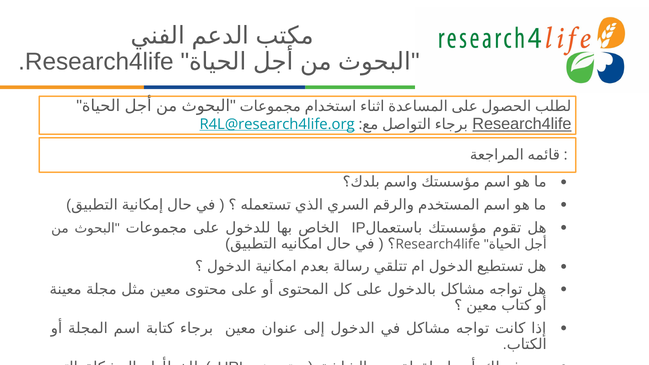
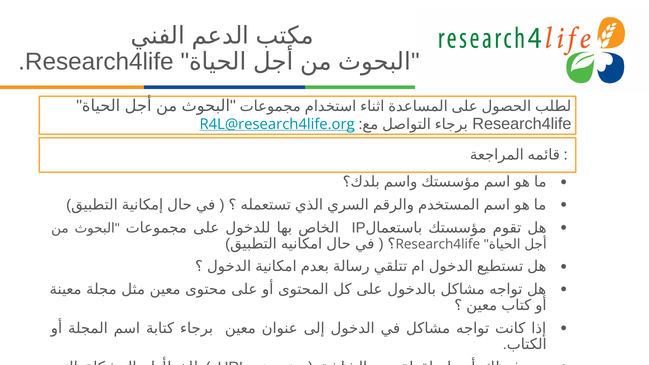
Research4life at (522, 124) underline: present -> none
